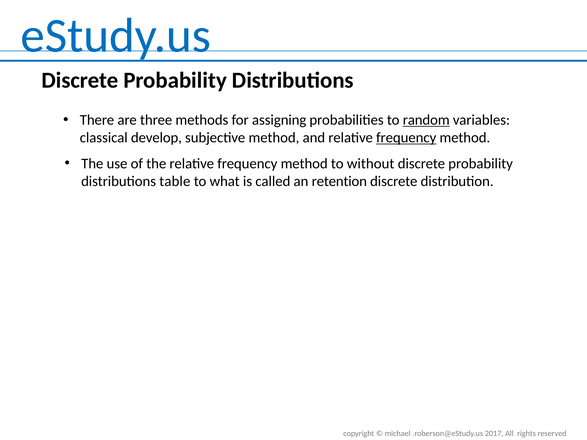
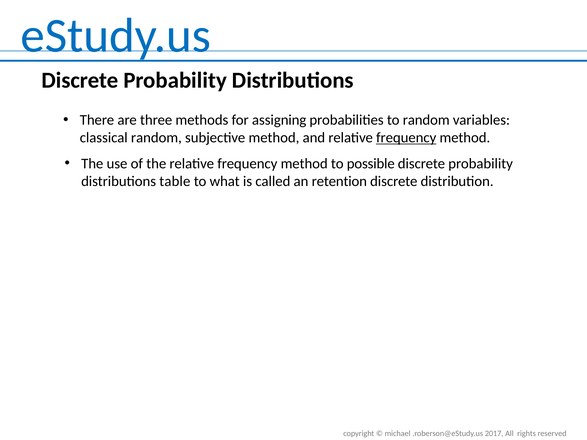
random at (426, 120) underline: present -> none
classical develop: develop -> random
without: without -> possible
